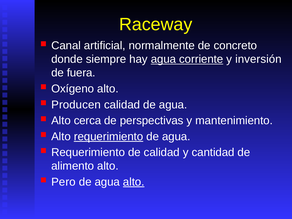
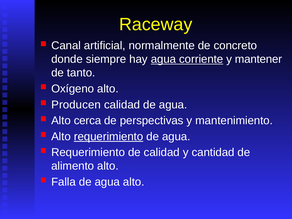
inversión: inversión -> mantener
fuera: fuera -> tanto
Pero: Pero -> Falla
alto at (134, 182) underline: present -> none
